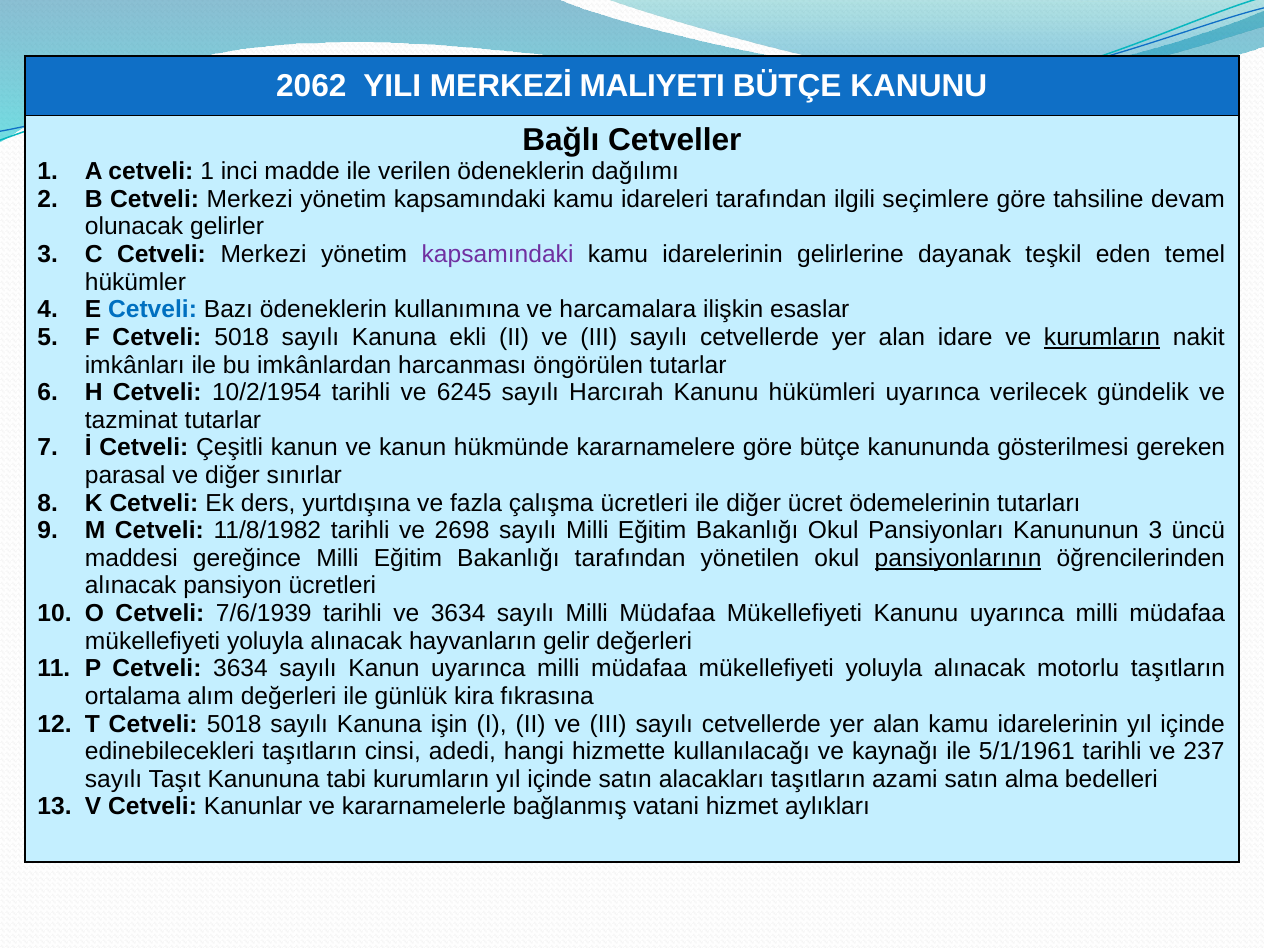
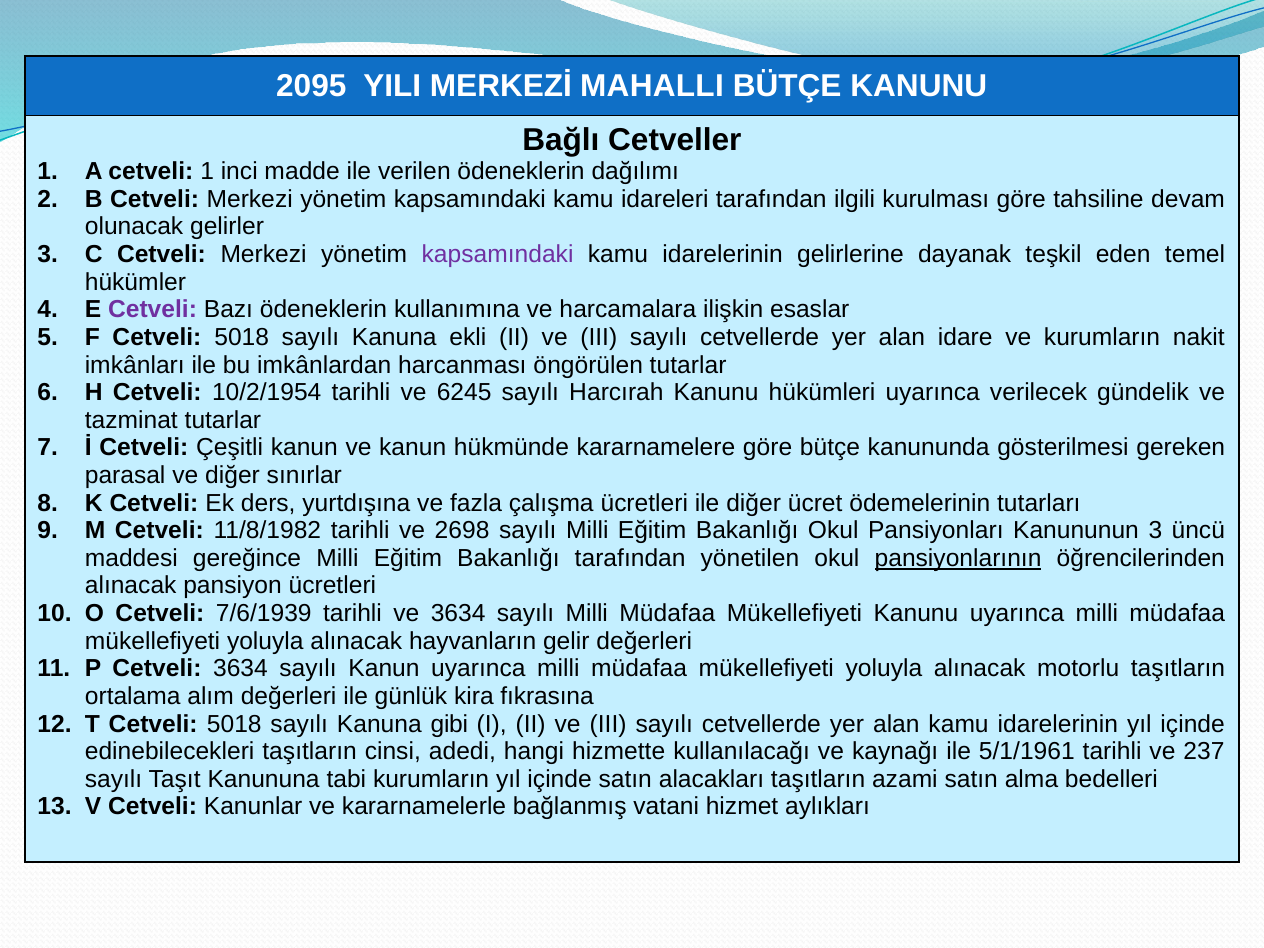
2062: 2062 -> 2095
MALIYETI: MALIYETI -> MAHALLI
seçimlere: seçimlere -> kurulması
Cetveli at (153, 310) colour: blue -> purple
kurumların at (1102, 337) underline: present -> none
işin: işin -> gibi
